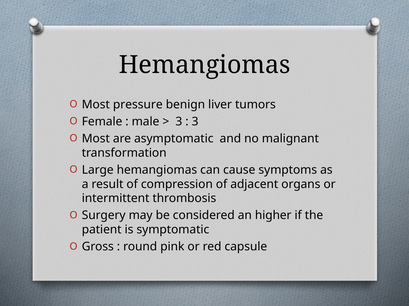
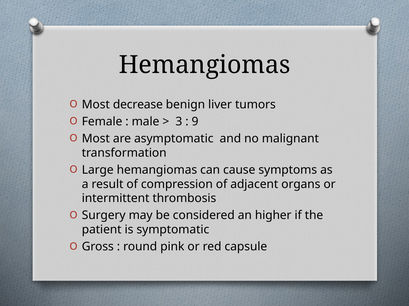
pressure: pressure -> decrease
3 at (195, 122): 3 -> 9
